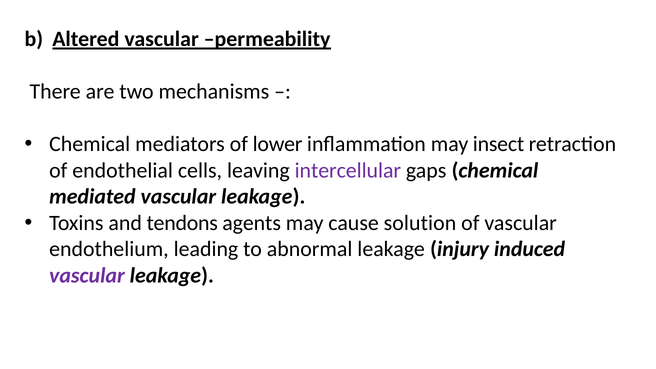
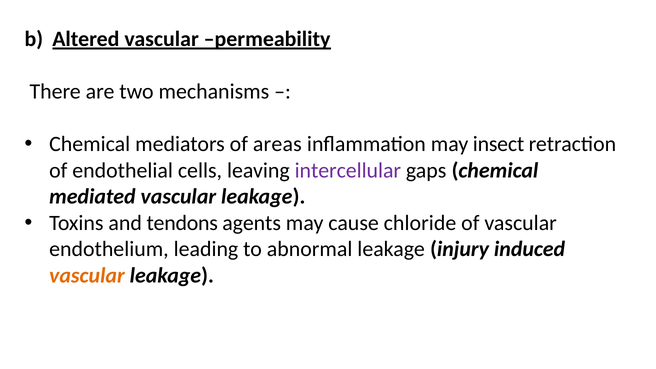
lower: lower -> areas
solution: solution -> chloride
vascular at (87, 275) colour: purple -> orange
